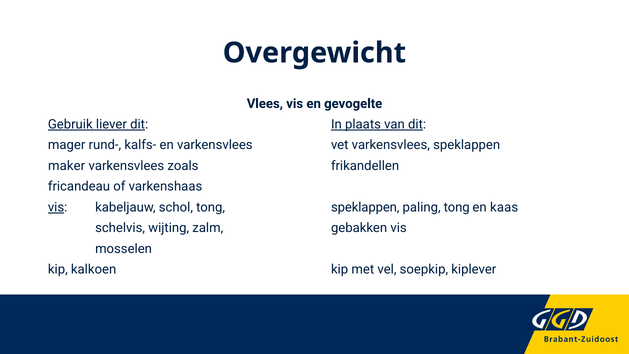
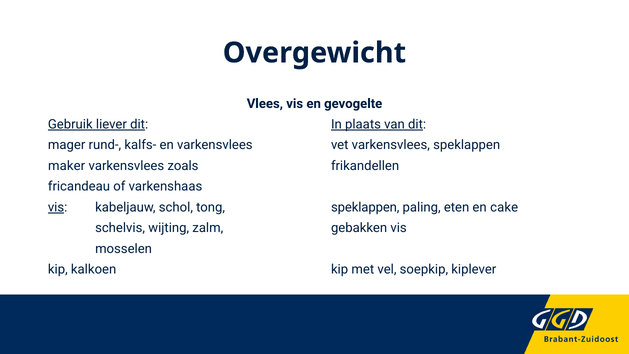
paling tong: tong -> eten
kaas: kaas -> cake
